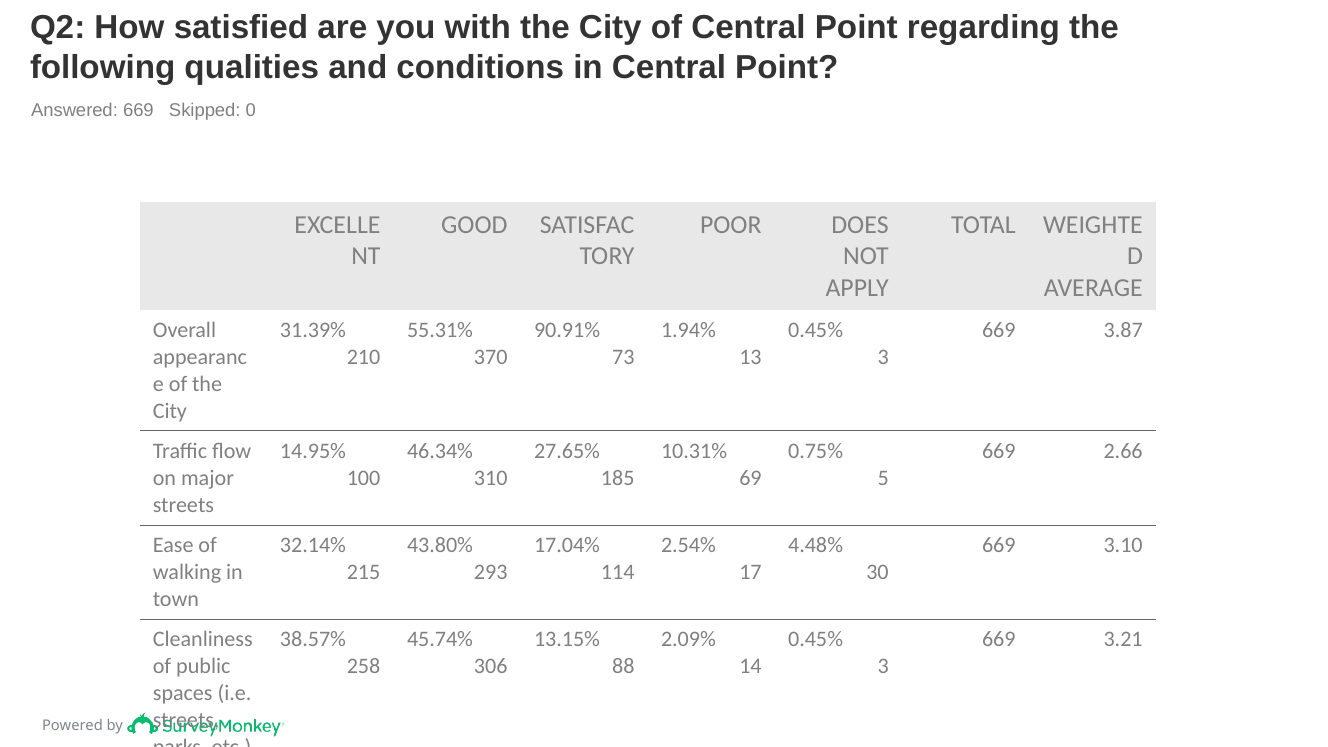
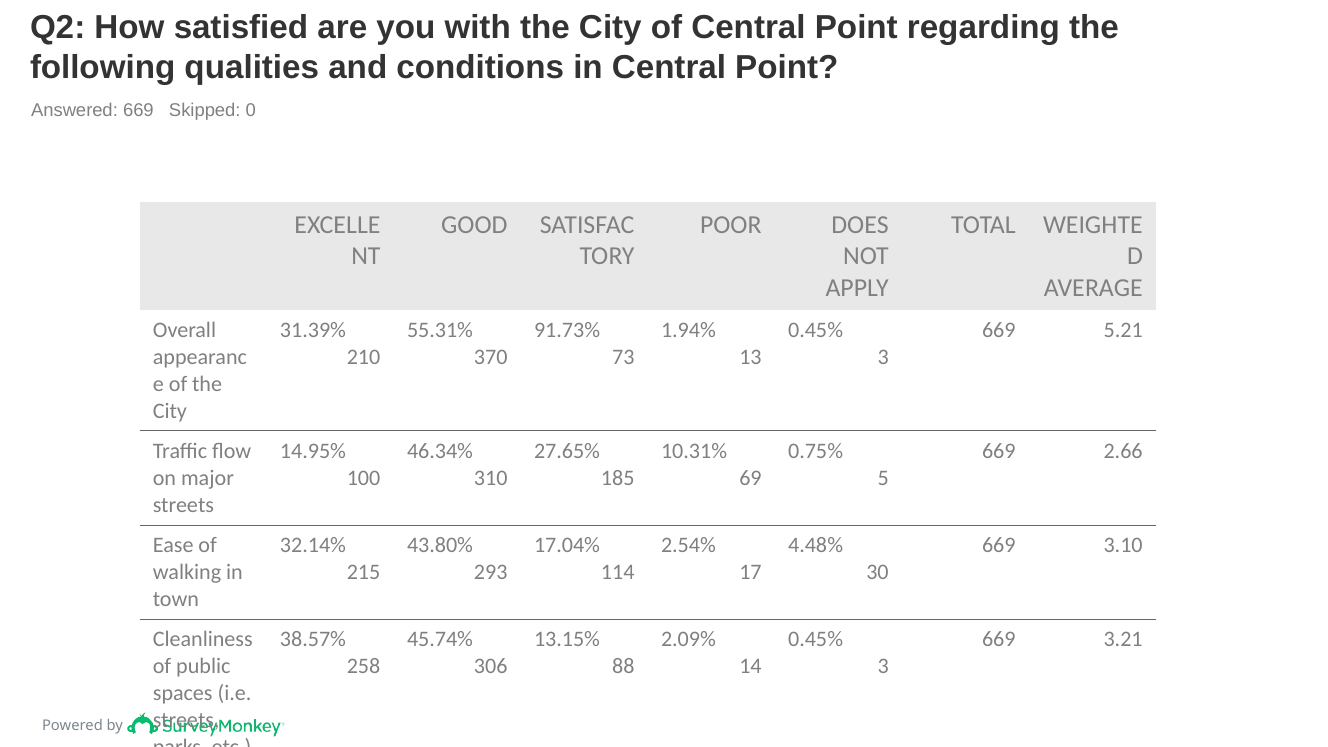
90.91%: 90.91% -> 91.73%
3.87: 3.87 -> 5.21
